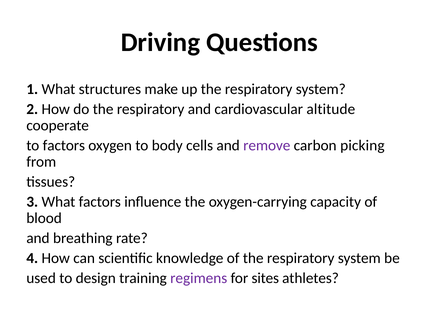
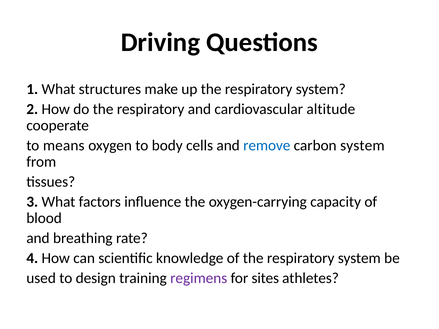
to factors: factors -> means
remove colour: purple -> blue
carbon picking: picking -> system
